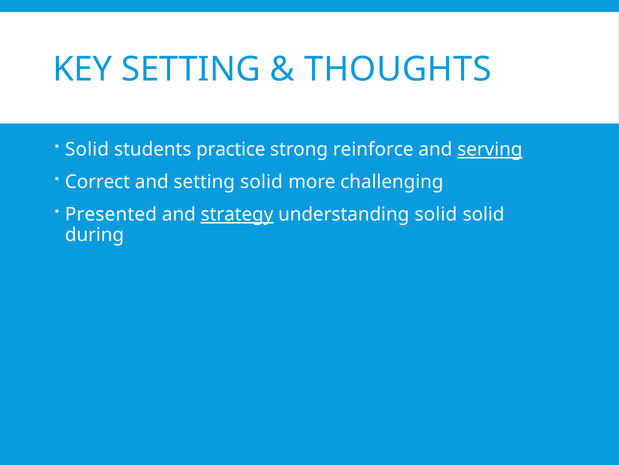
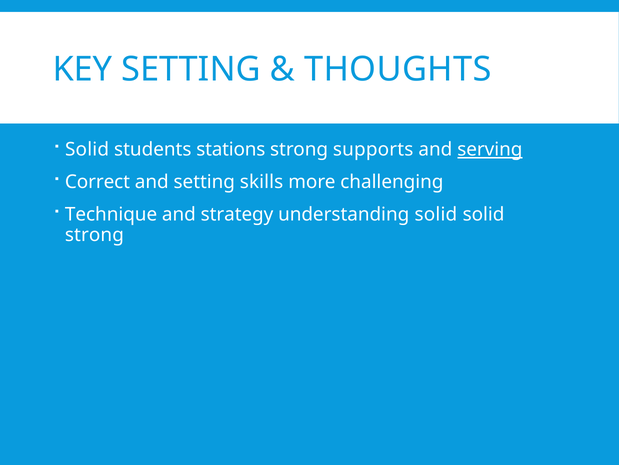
practice: practice -> stations
reinforce: reinforce -> supports
setting solid: solid -> skills
Presented: Presented -> Technique
strategy underline: present -> none
during at (94, 235): during -> strong
